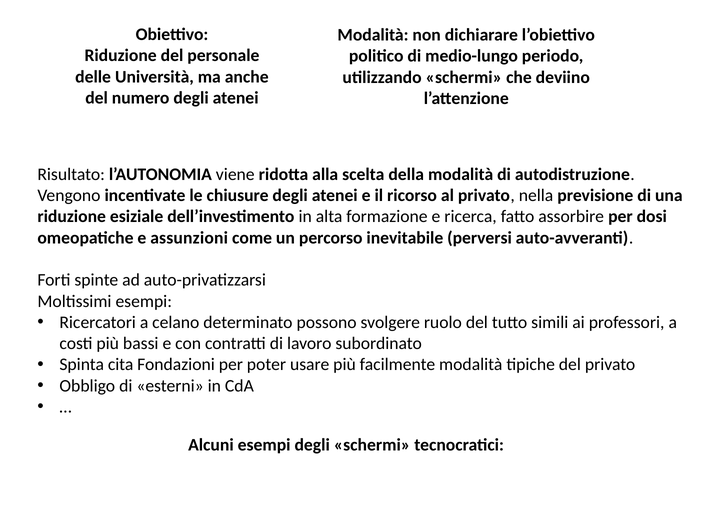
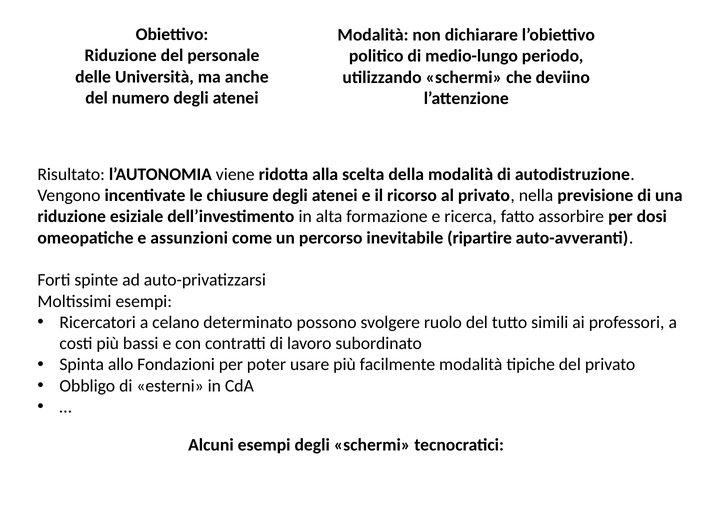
perversi: perversi -> ripartire
cita: cita -> allo
